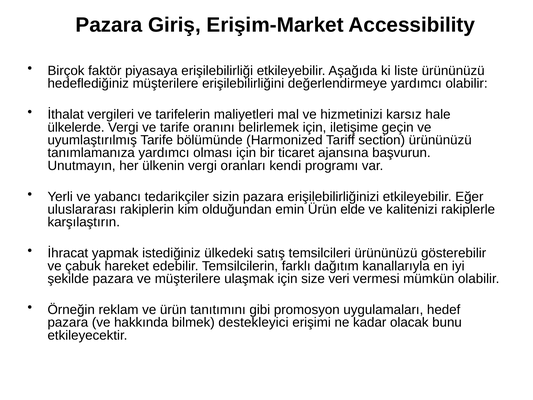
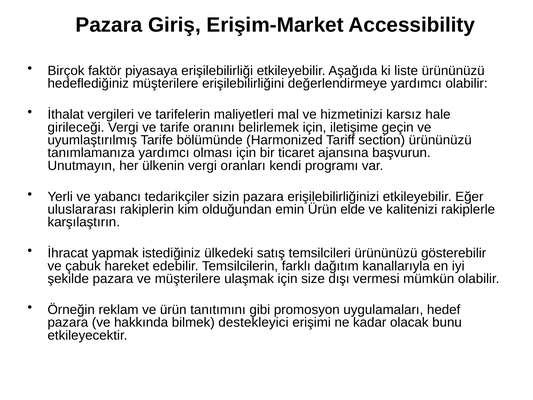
ülkelerde: ülkelerde -> girileceği
veri: veri -> dışı
